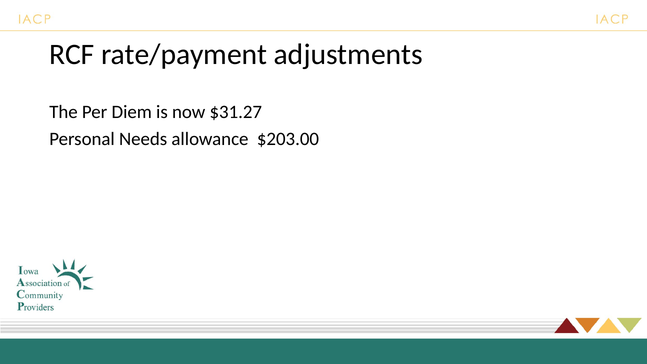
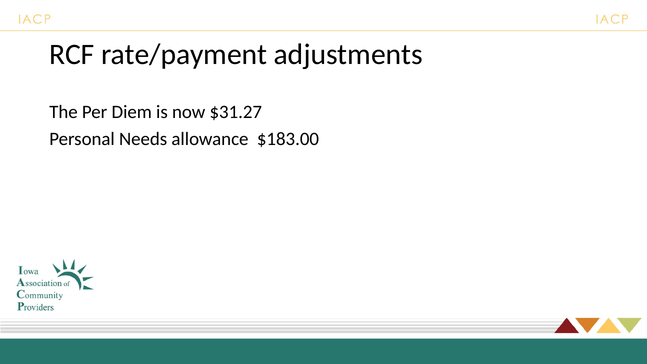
$203.00: $203.00 -> $183.00
